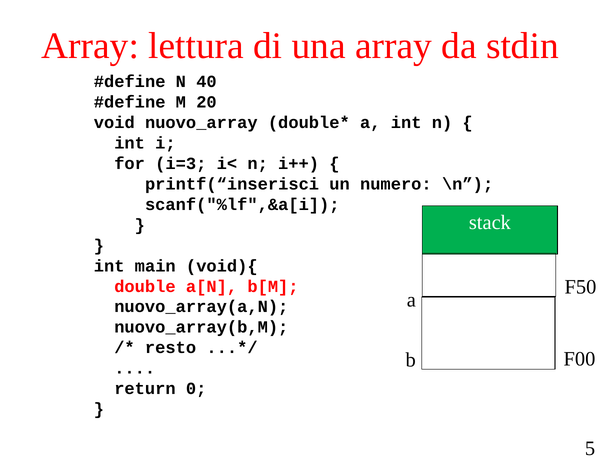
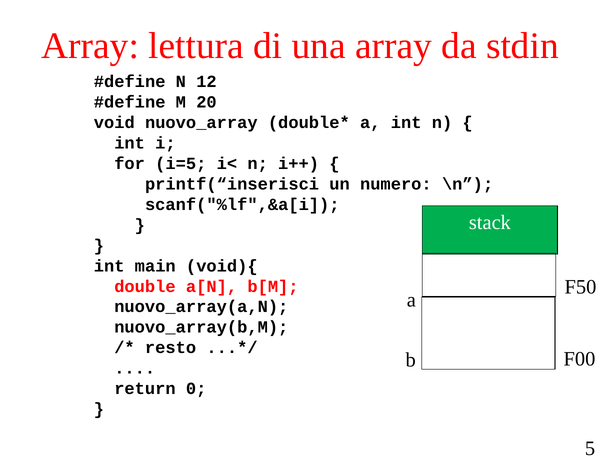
40: 40 -> 12
i=3: i=3 -> i=5
